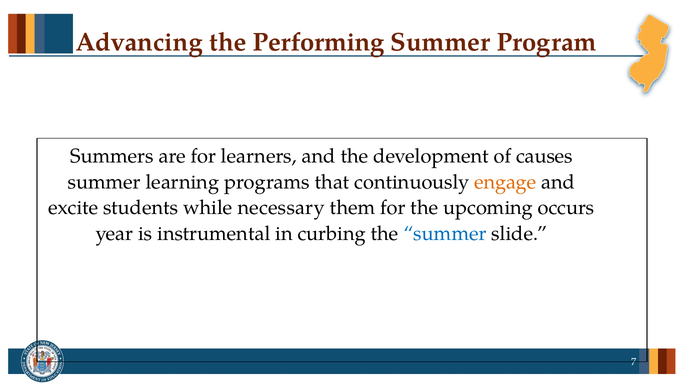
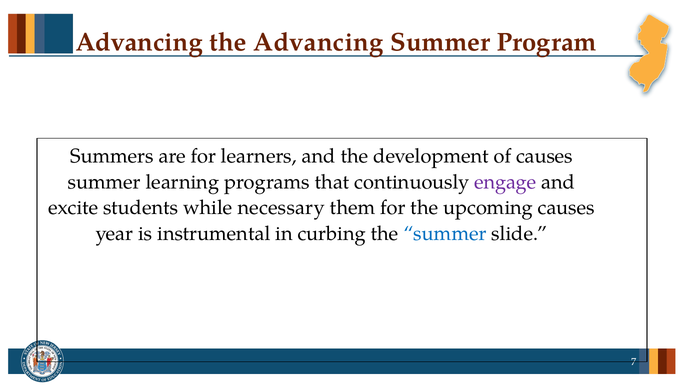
the Performing: Performing -> Advancing
engage colour: orange -> purple
upcoming occurs: occurs -> causes
